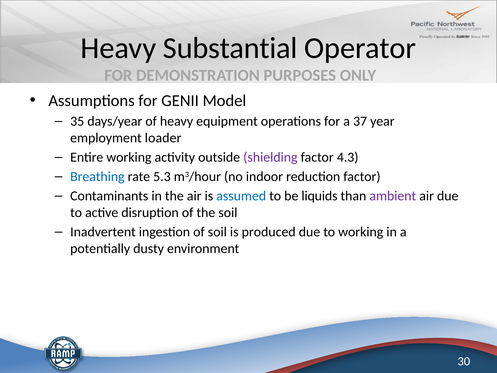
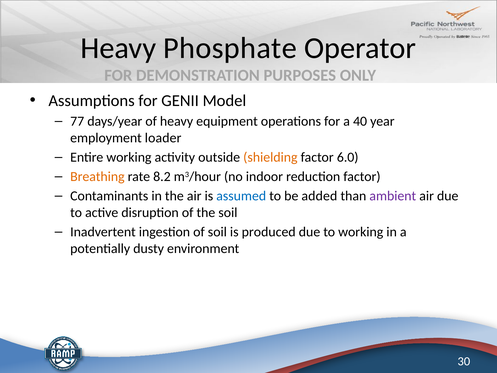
Substantial: Substantial -> Phosphate
35: 35 -> 77
37: 37 -> 40
shielding colour: purple -> orange
4.3: 4.3 -> 6.0
Breathing colour: blue -> orange
5.3: 5.3 -> 8.2
liquids: liquids -> added
